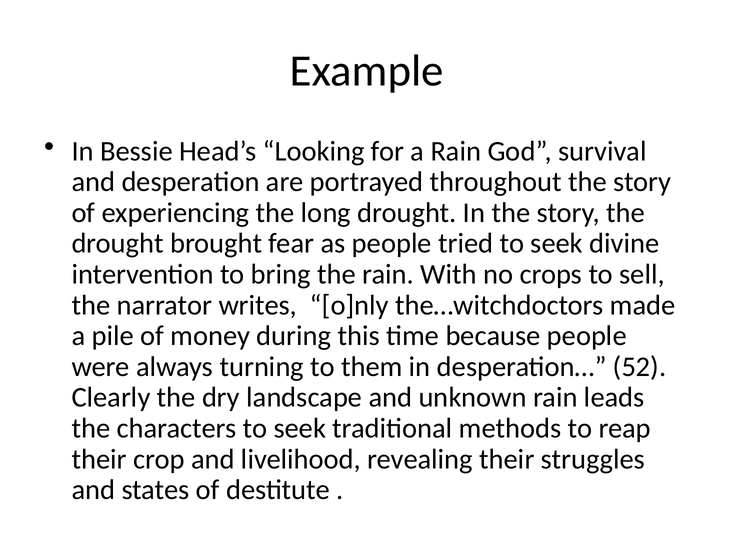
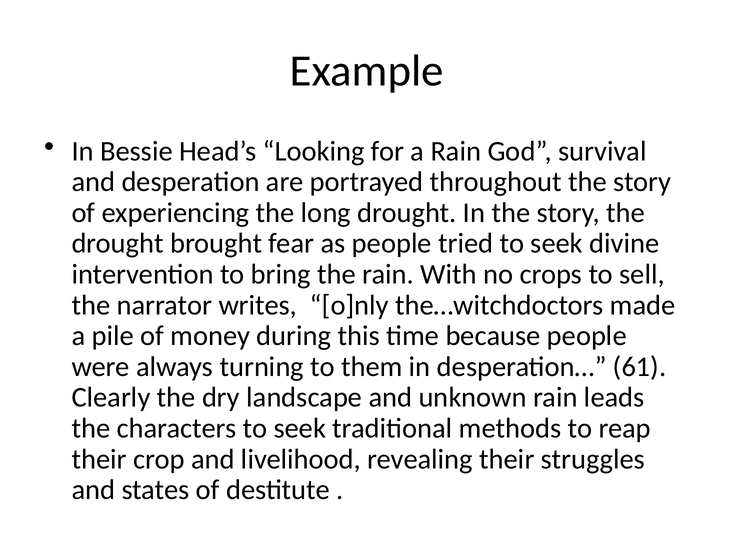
52: 52 -> 61
